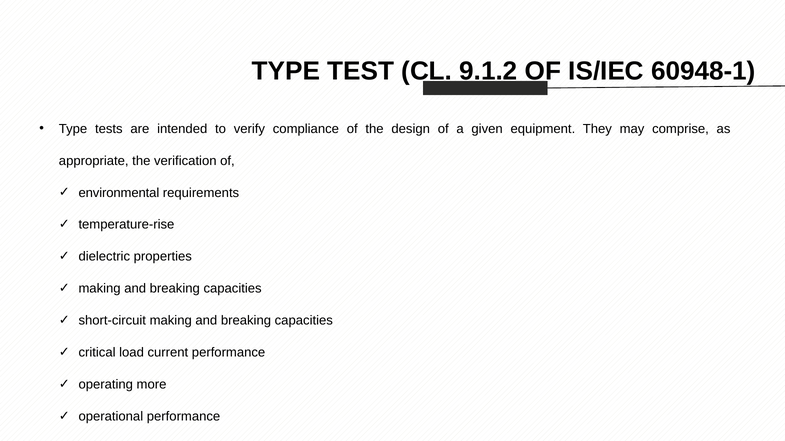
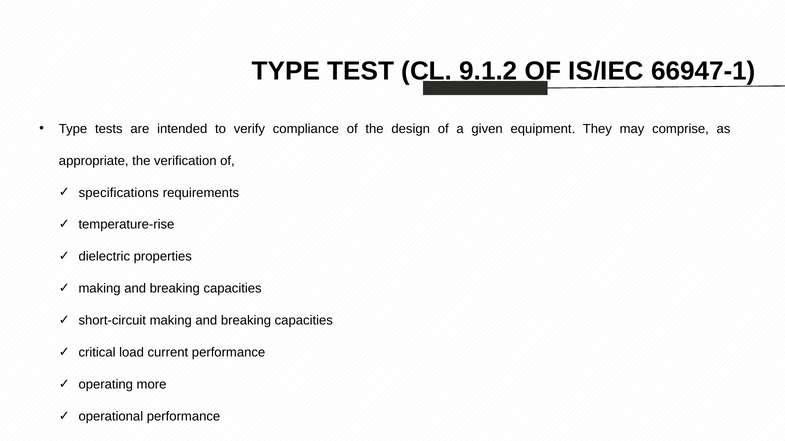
60948-1: 60948-1 -> 66947-1
environmental: environmental -> specifications
